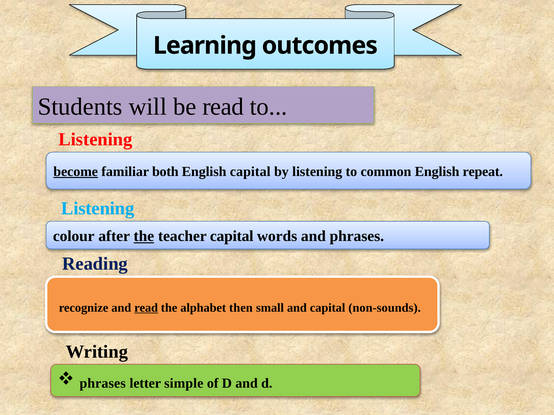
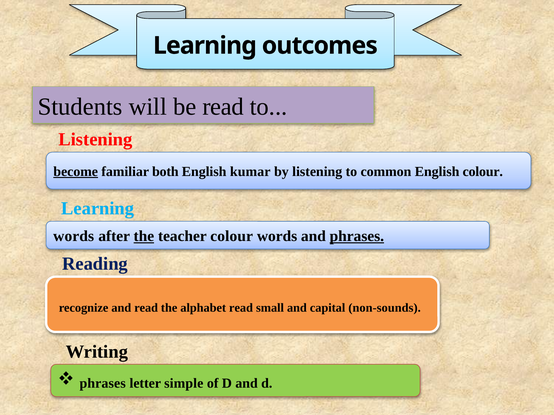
English capital: capital -> kumar
English repeat: repeat -> colour
Listening at (98, 209): Listening -> Learning
colour at (74, 236): colour -> words
teacher capital: capital -> colour
phrases at (357, 236) underline: none -> present
read at (146, 308) underline: present -> none
alphabet then: then -> read
